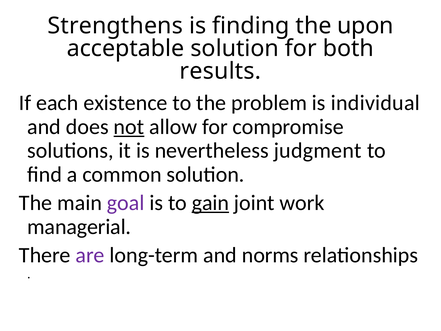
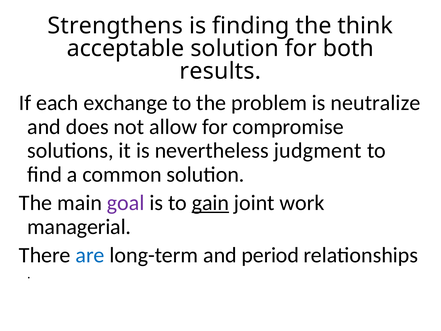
upon: upon -> think
existence: existence -> exchange
individual: individual -> neutralize
not underline: present -> none
are colour: purple -> blue
norms: norms -> period
